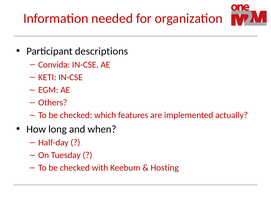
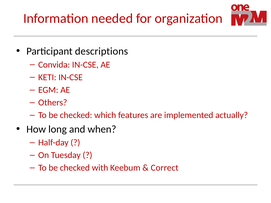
Hosting: Hosting -> Correct
